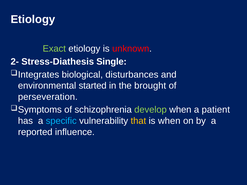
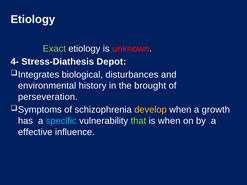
2-: 2- -> 4-
Single: Single -> Depot
started: started -> history
develop colour: light green -> yellow
patient: patient -> growth
that colour: yellow -> light green
reported: reported -> effective
